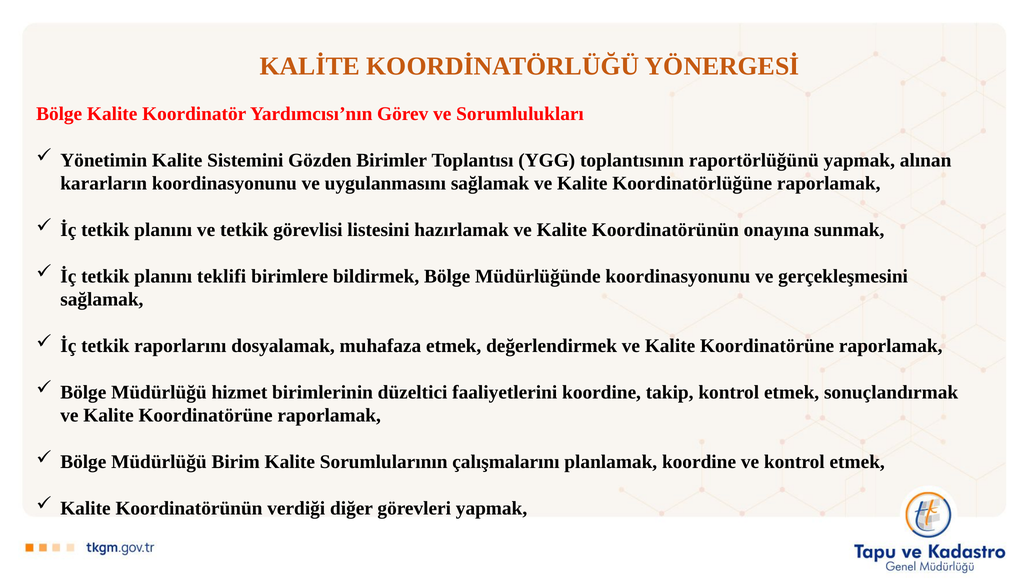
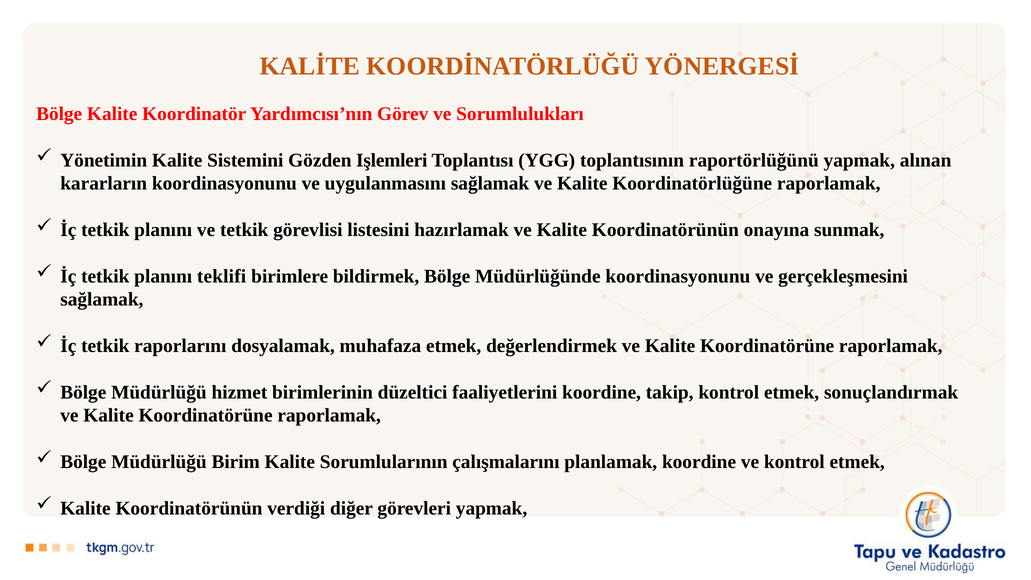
Birimler: Birimler -> Işlemleri
